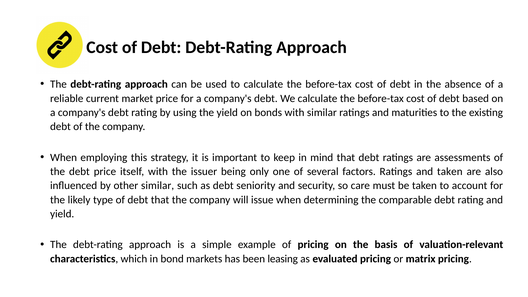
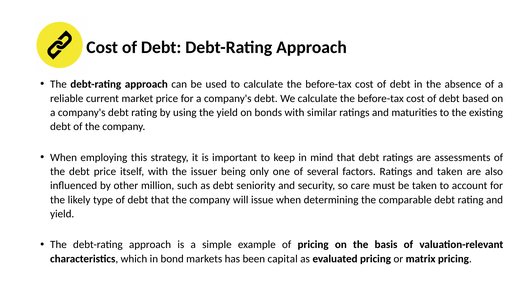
other similar: similar -> million
leasing: leasing -> capital
